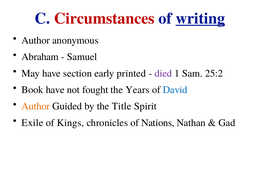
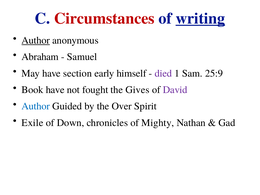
Author at (36, 40) underline: none -> present
printed: printed -> himself
25:2: 25:2 -> 25:9
Years: Years -> Gives
David colour: blue -> purple
Author at (36, 106) colour: orange -> blue
Title: Title -> Over
Kings: Kings -> Down
Nations: Nations -> Mighty
